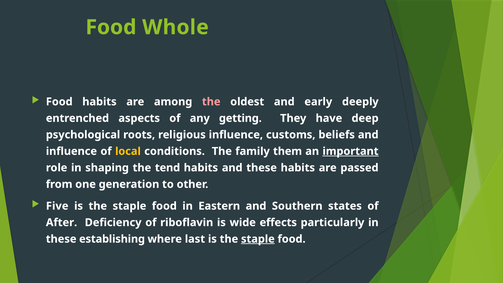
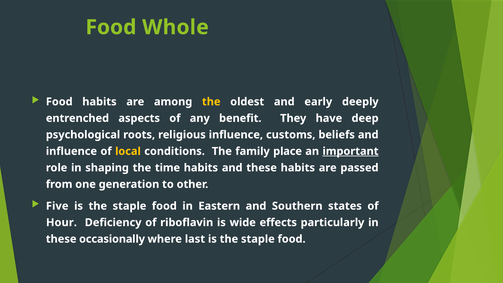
the at (211, 102) colour: pink -> yellow
getting: getting -> benefit
them: them -> place
tend: tend -> time
After: After -> Hour
establishing: establishing -> occasionally
staple at (258, 239) underline: present -> none
